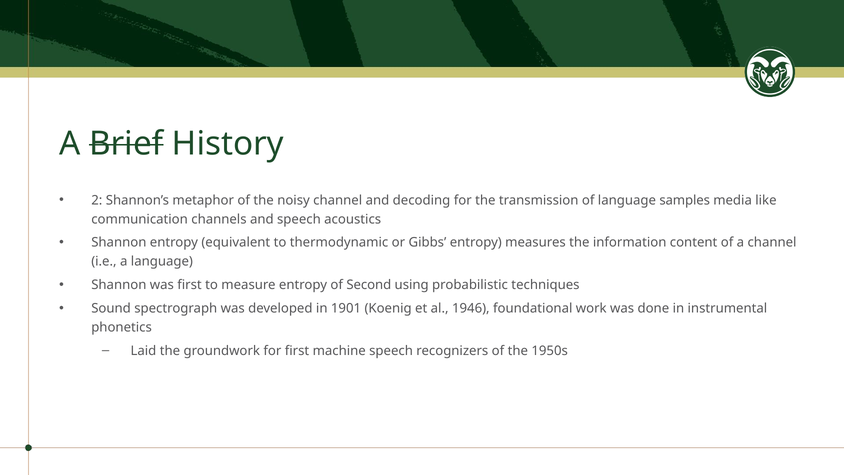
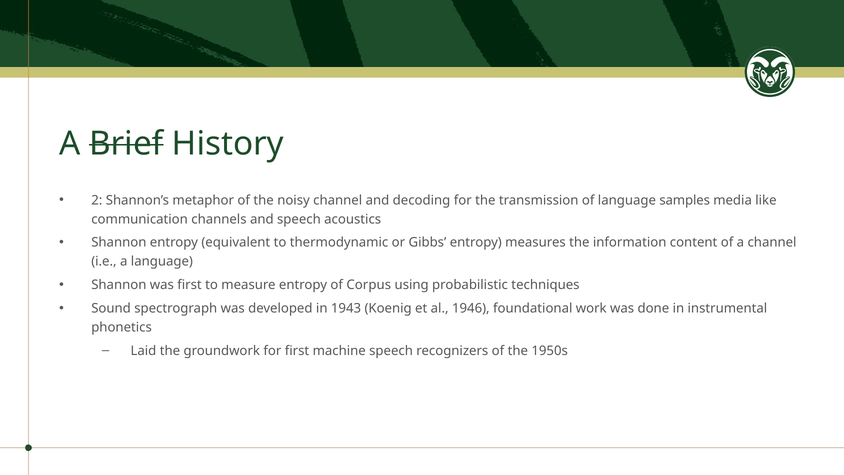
Second: Second -> Corpus
1901: 1901 -> 1943
